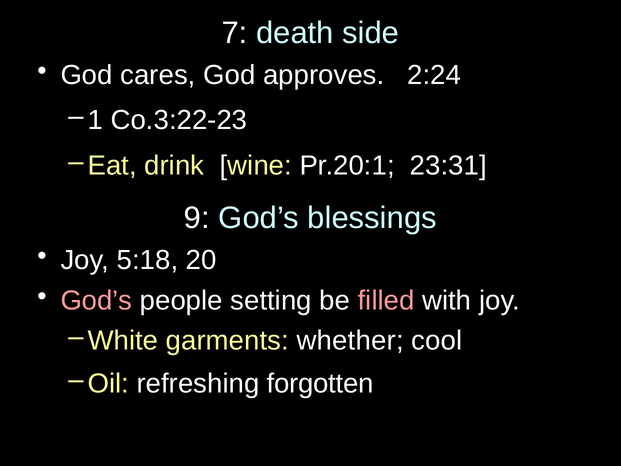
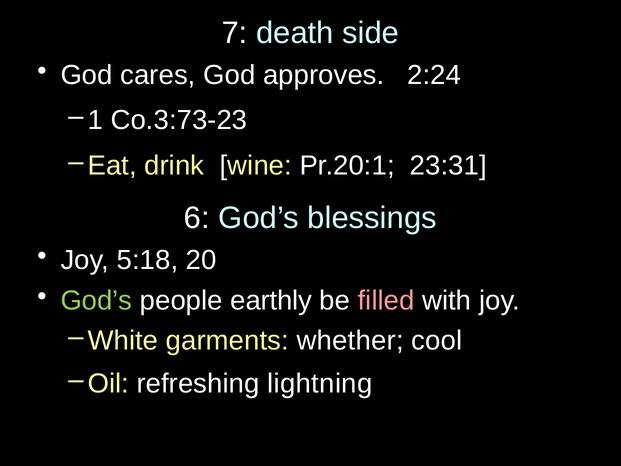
Co.3:22-23: Co.3:22-23 -> Co.3:73-23
9: 9 -> 6
God’s at (96, 300) colour: pink -> light green
setting: setting -> earthly
forgotten: forgotten -> lightning
